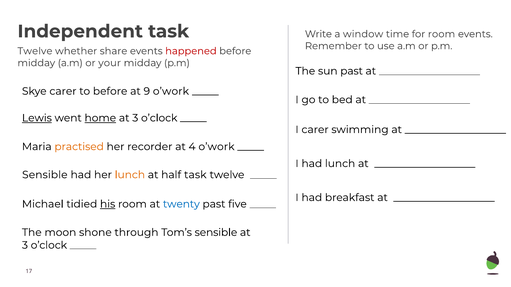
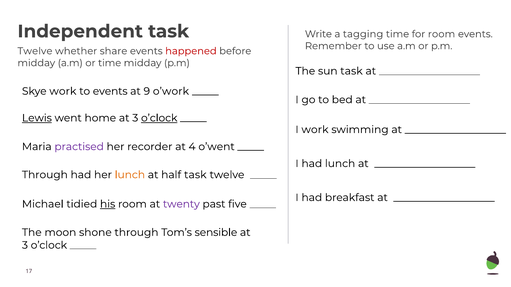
window: window -> tagging
or your: your -> time
sun past: past -> task
Skye carer: carer -> work
to before: before -> events
home underline: present -> none
o’clock at (159, 118) underline: none -> present
I carer: carer -> work
practised colour: orange -> purple
4 o’work: o’work -> o’went
Sensible at (45, 175): Sensible -> Through
twenty colour: blue -> purple
